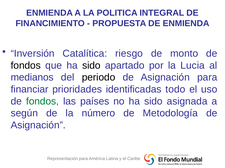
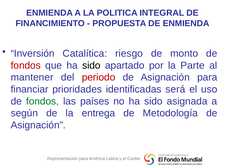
fondos at (26, 66) colour: black -> red
Lucia: Lucia -> Parte
medianos: medianos -> mantener
periodo colour: black -> red
todo: todo -> será
número: número -> entrega
